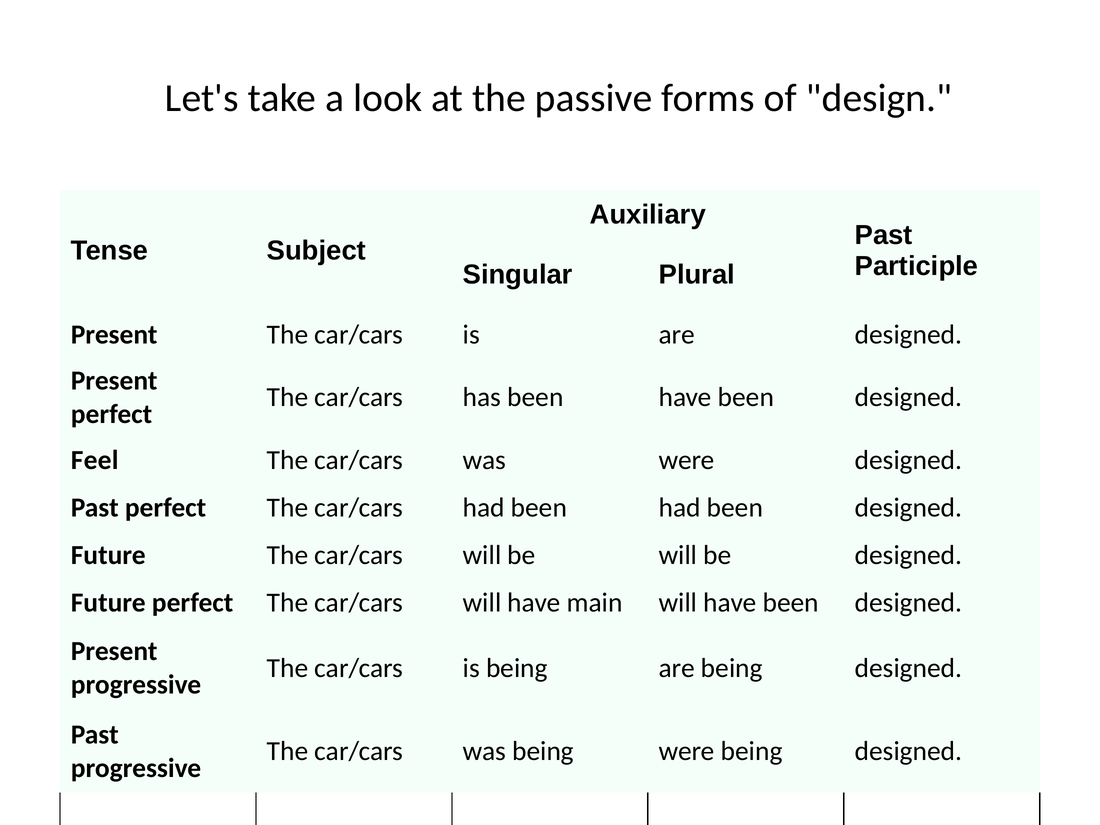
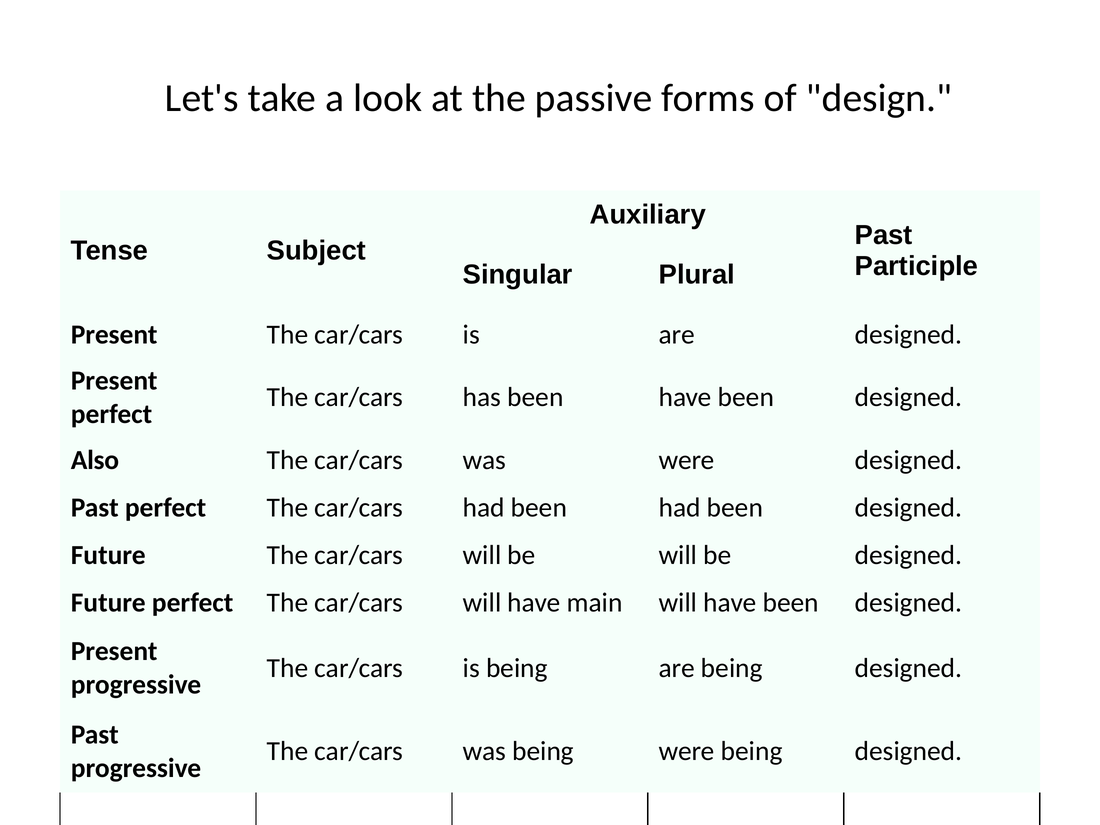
Feel: Feel -> Also
